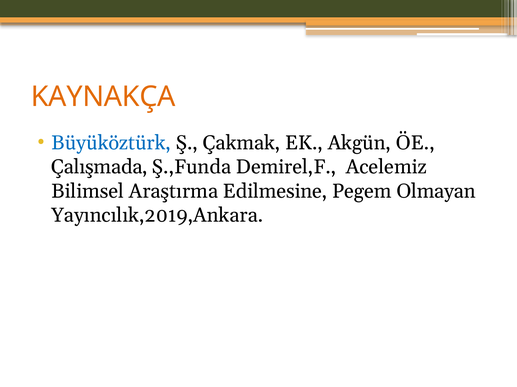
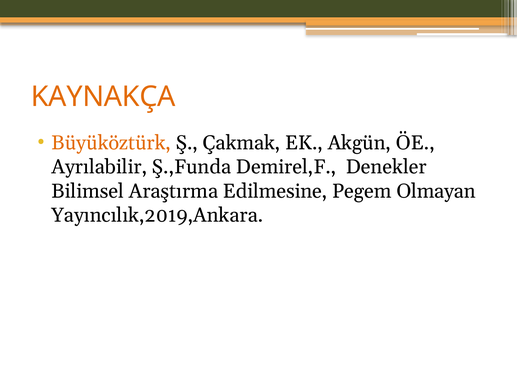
Büyüköztürk colour: blue -> orange
Çalışmada: Çalışmada -> Ayrılabilir
Acelemiz: Acelemiz -> Denekler
